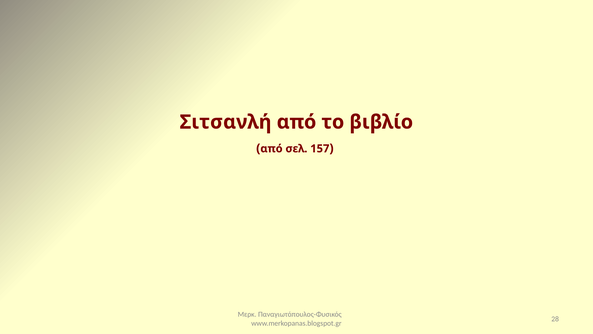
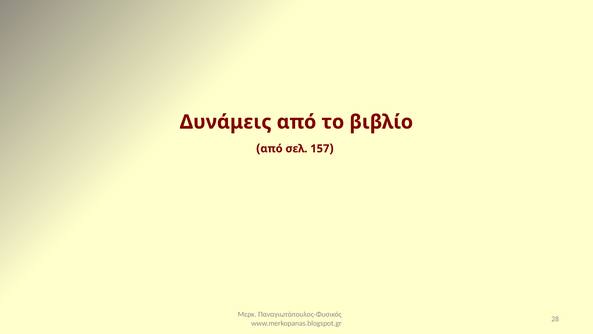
Σιτσανλή: Σιτσανλή -> Δυνάμεις
